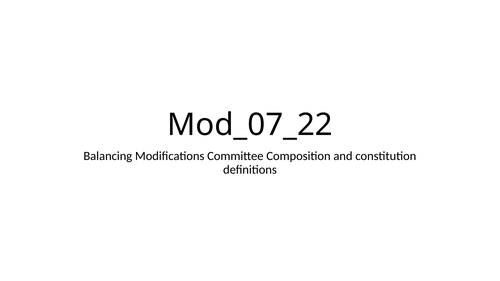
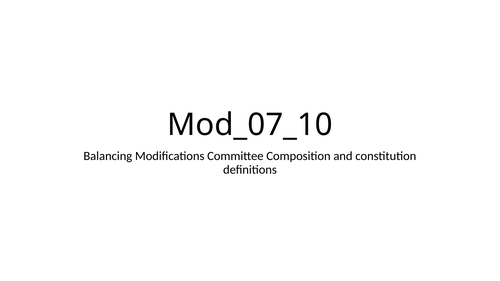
Mod_07_22: Mod_07_22 -> Mod_07_10
